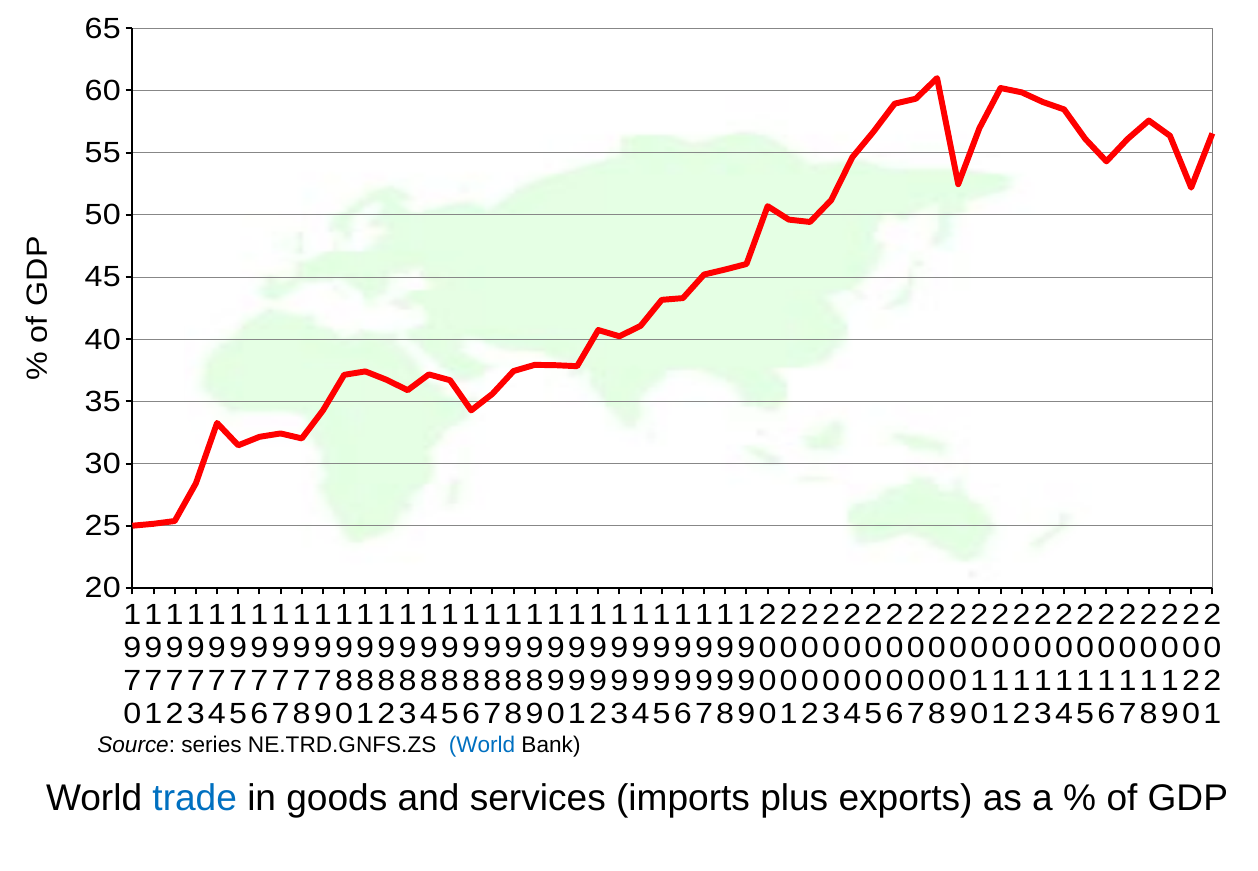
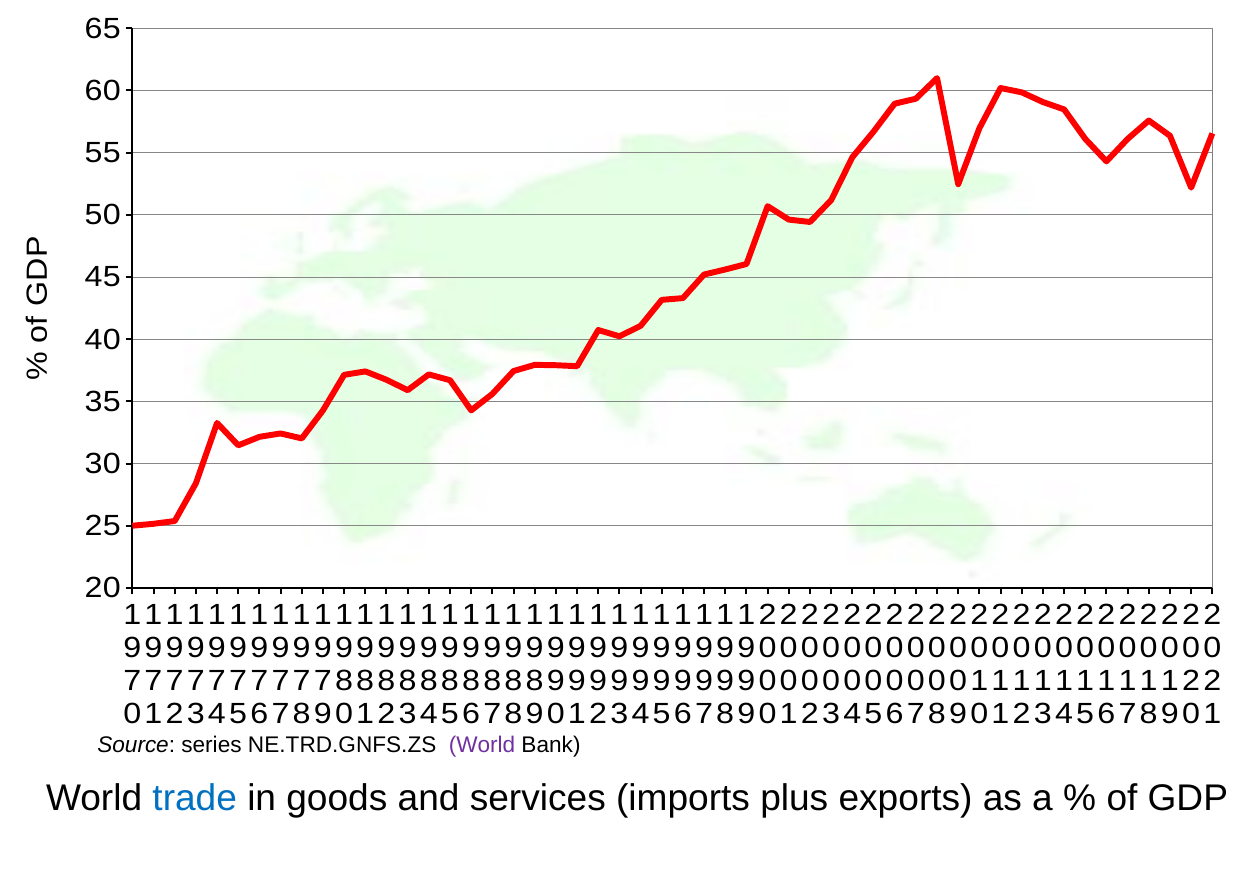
World at (482, 745) colour: blue -> purple
